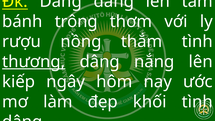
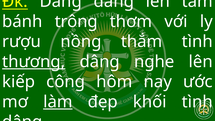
nắng: nắng -> nghe
ngây: ngây -> công
làm underline: none -> present
